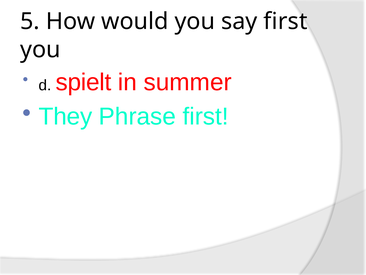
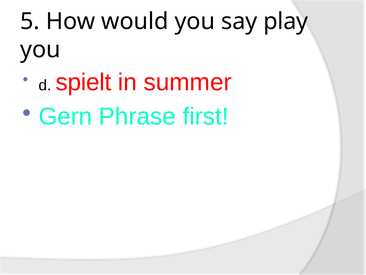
say first: first -> play
They: They -> Gern
